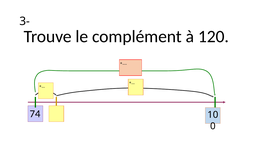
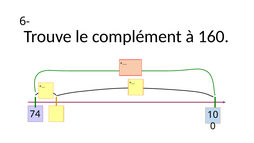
3-: 3- -> 6-
120: 120 -> 160
